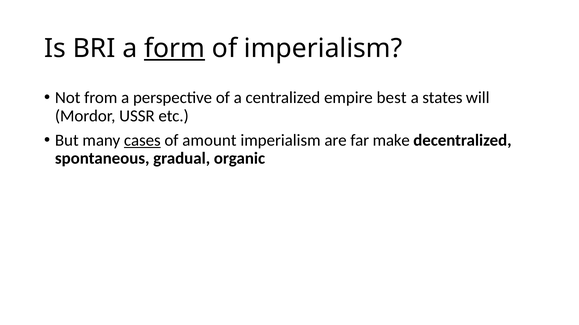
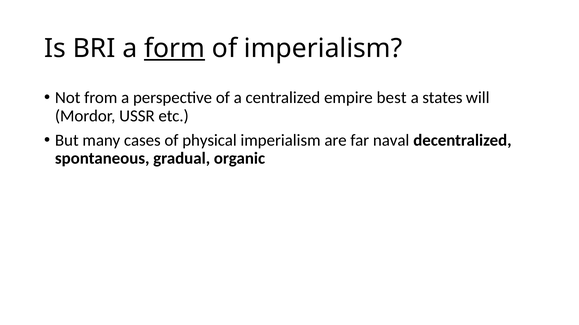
cases underline: present -> none
amount: amount -> physical
make: make -> naval
